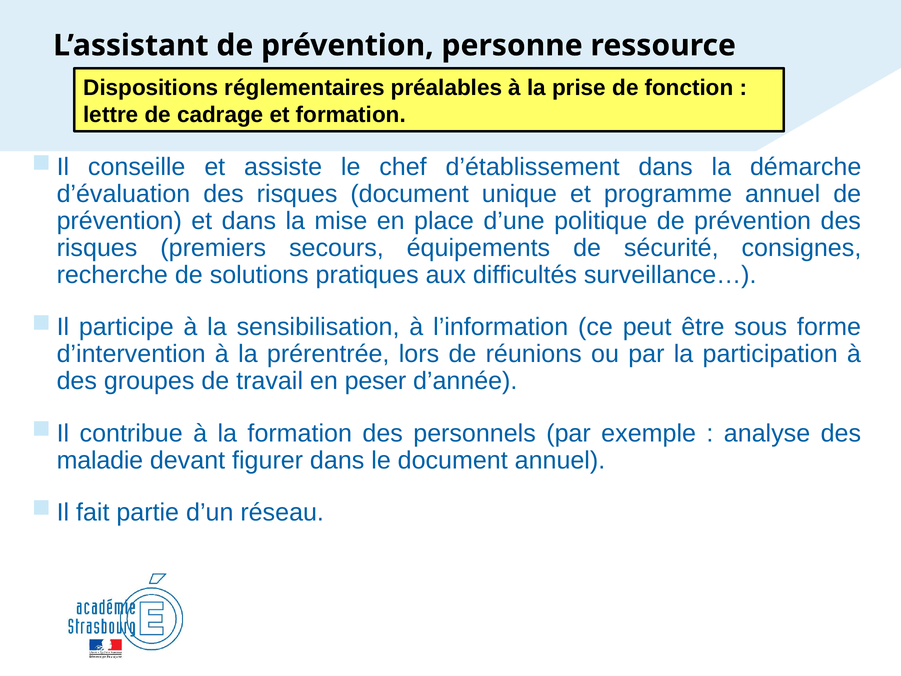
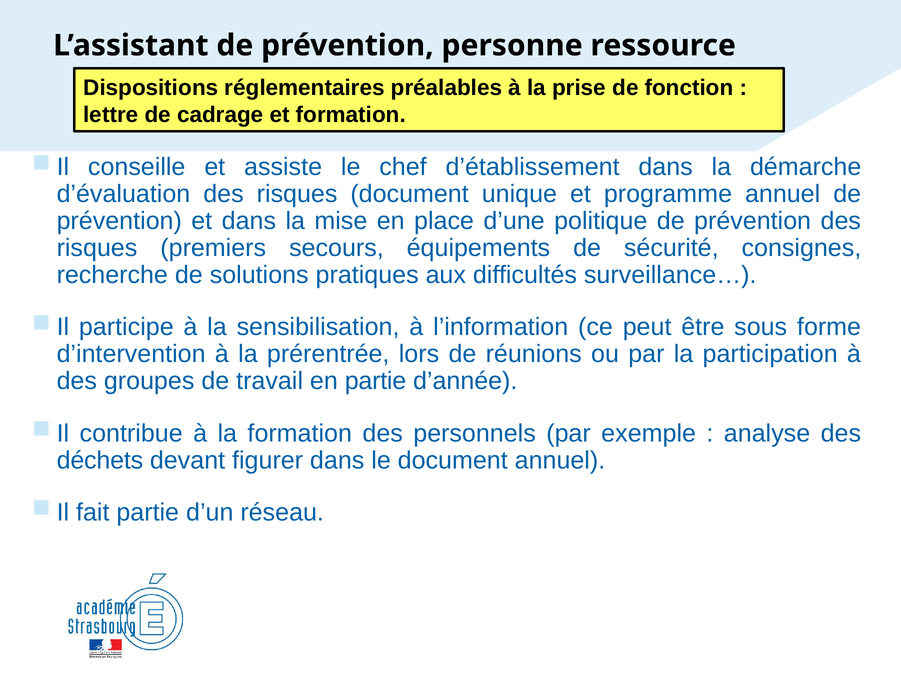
en peser: peser -> partie
maladie: maladie -> déchets
